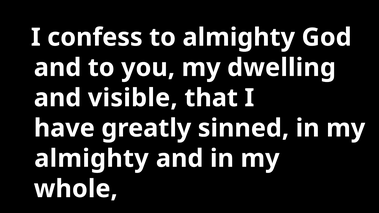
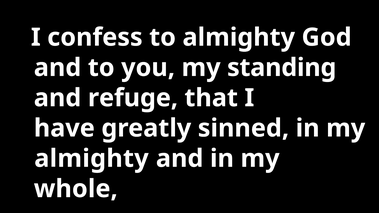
dwelling: dwelling -> standing
visible: visible -> refuge
